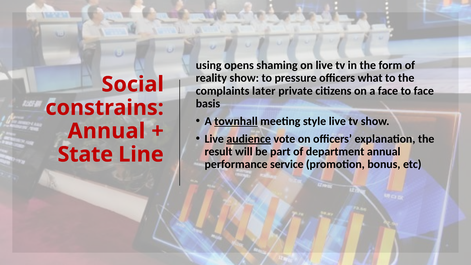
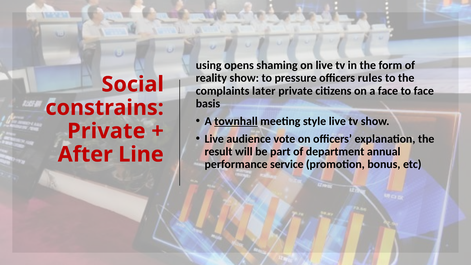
what: what -> rules
Annual at (106, 131): Annual -> Private
audience underline: present -> none
State: State -> After
